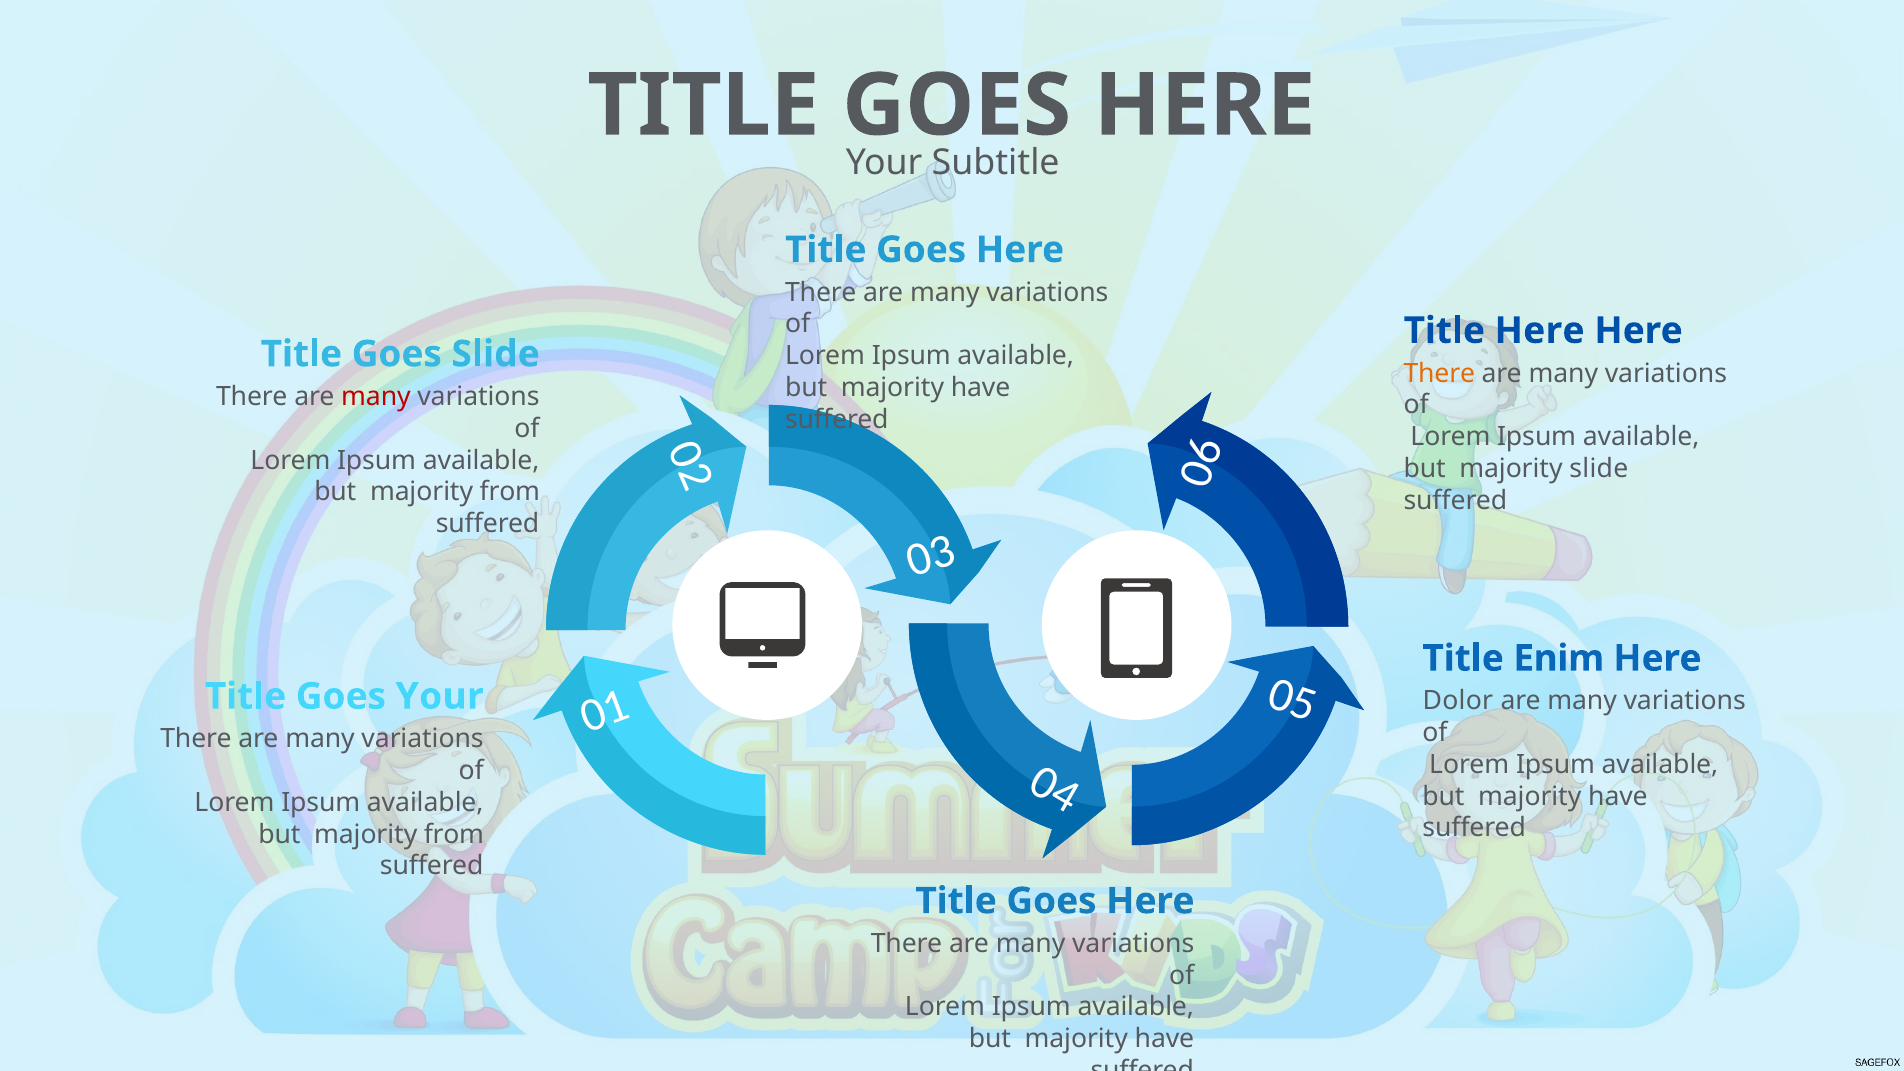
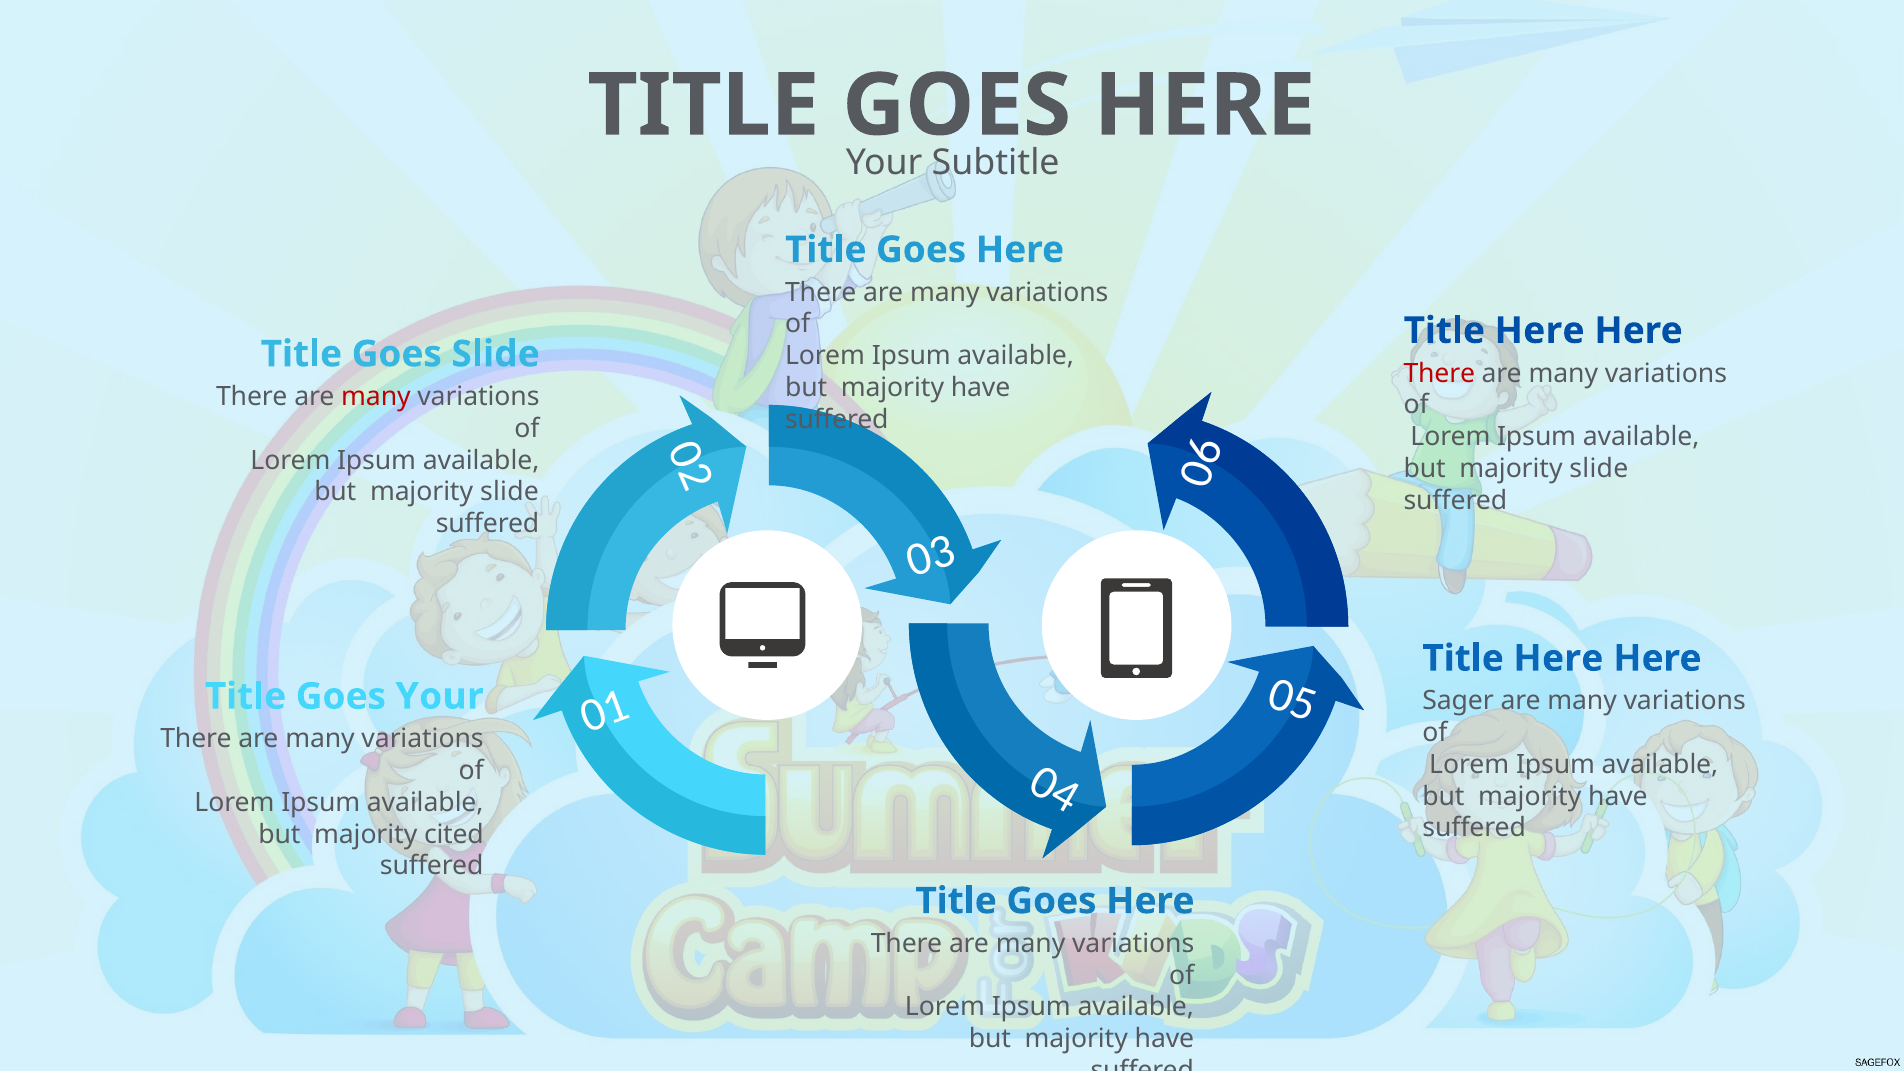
There at (1439, 373) colour: orange -> red
from at (510, 492): from -> slide
Enim at (1559, 658): Enim -> Here
Dolor: Dolor -> Sager
from at (454, 834): from -> cited
